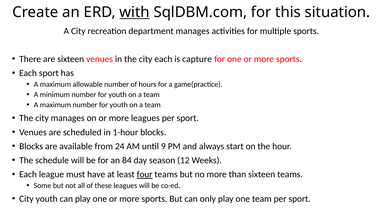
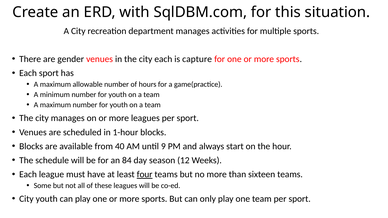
with underline: present -> none
are sixteen: sixteen -> gender
24: 24 -> 40
